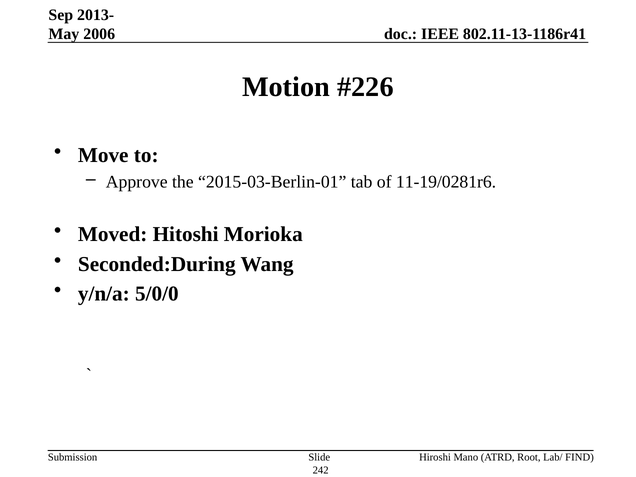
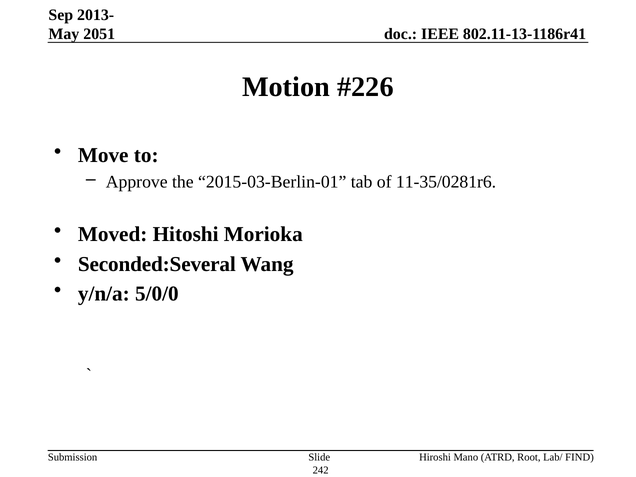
2006: 2006 -> 2051
11-19/0281r6: 11-19/0281r6 -> 11-35/0281r6
Seconded:During: Seconded:During -> Seconded:Several
